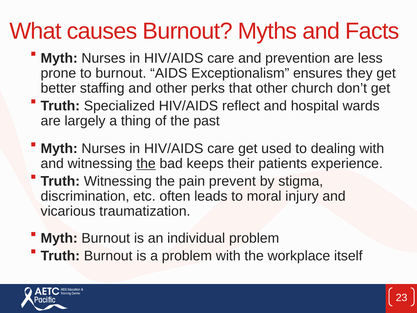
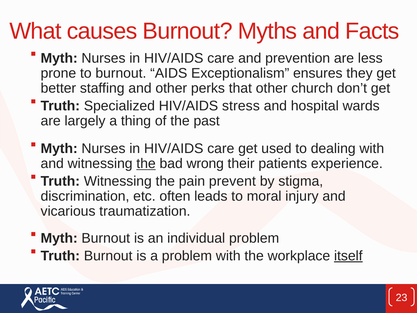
reflect: reflect -> stress
keeps: keeps -> wrong
itself underline: none -> present
